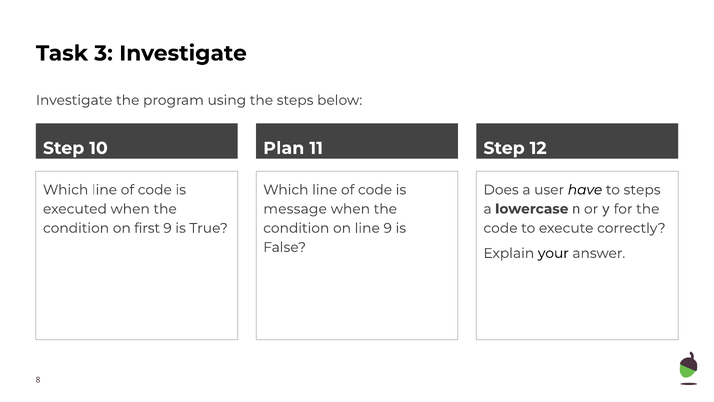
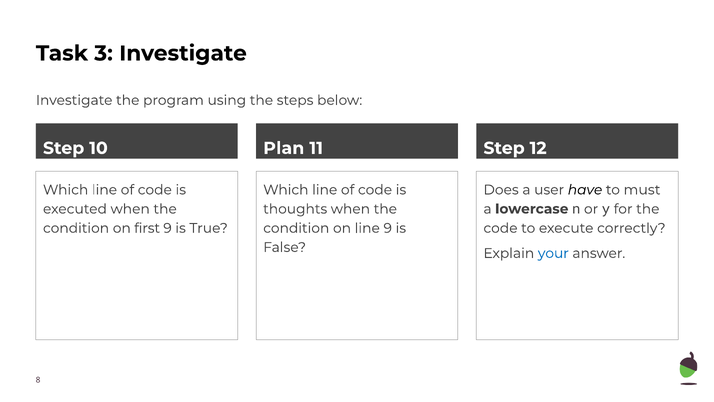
to steps: steps -> must
message: message -> thoughts
your colour: black -> blue
